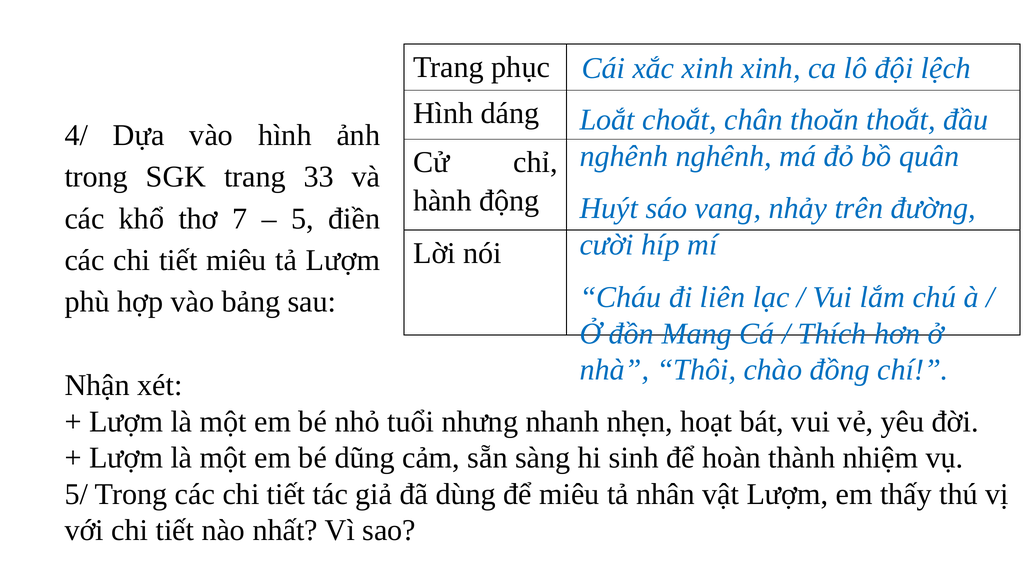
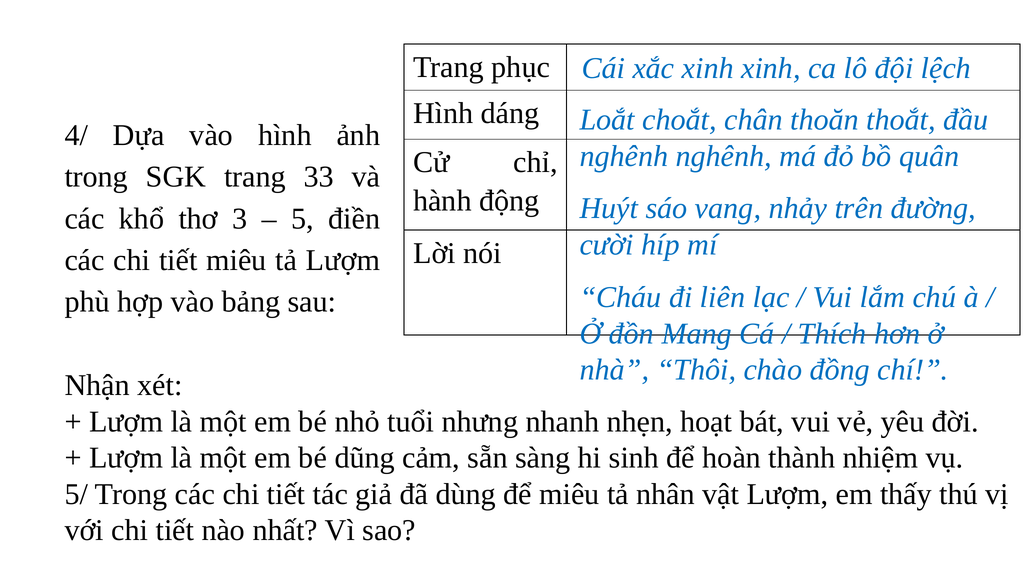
7: 7 -> 3
